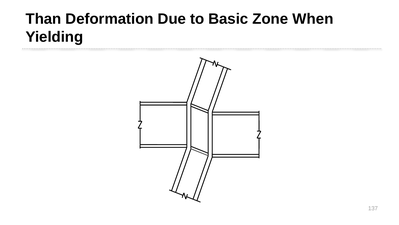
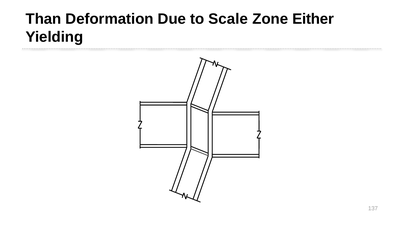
Basic: Basic -> Scale
When: When -> Either
